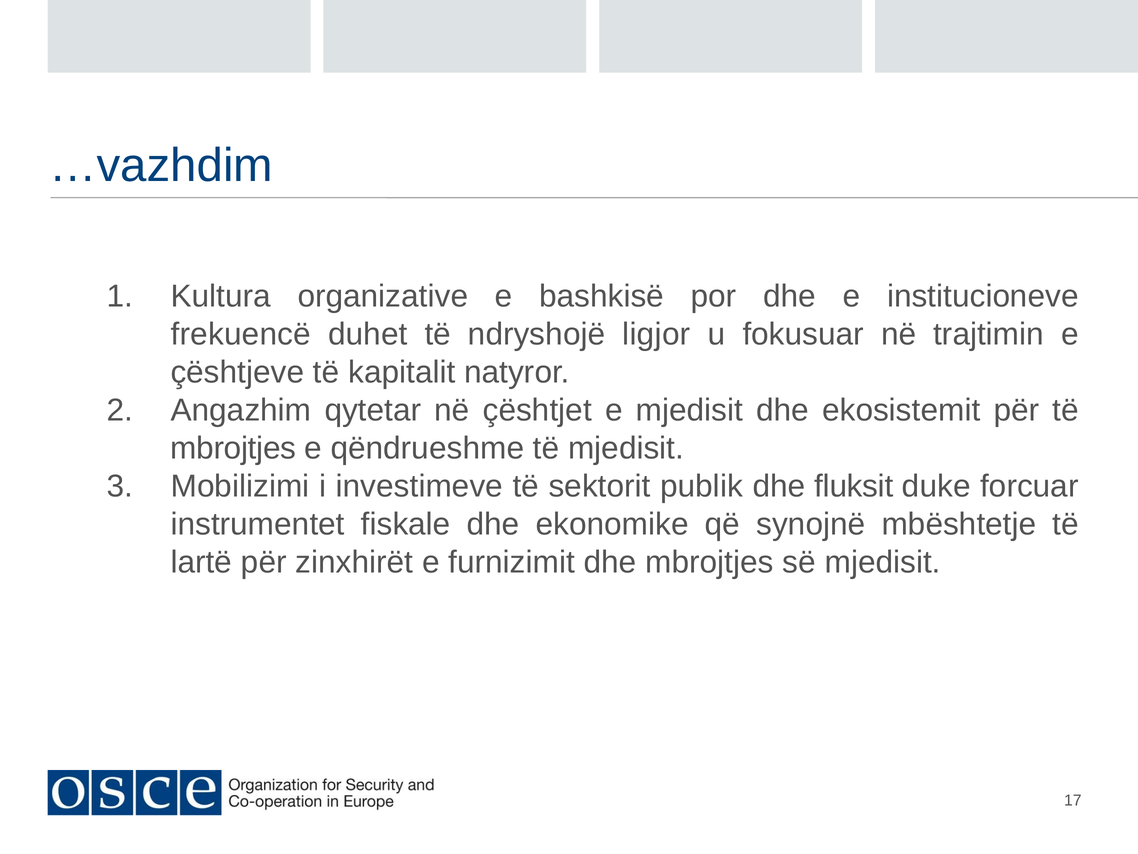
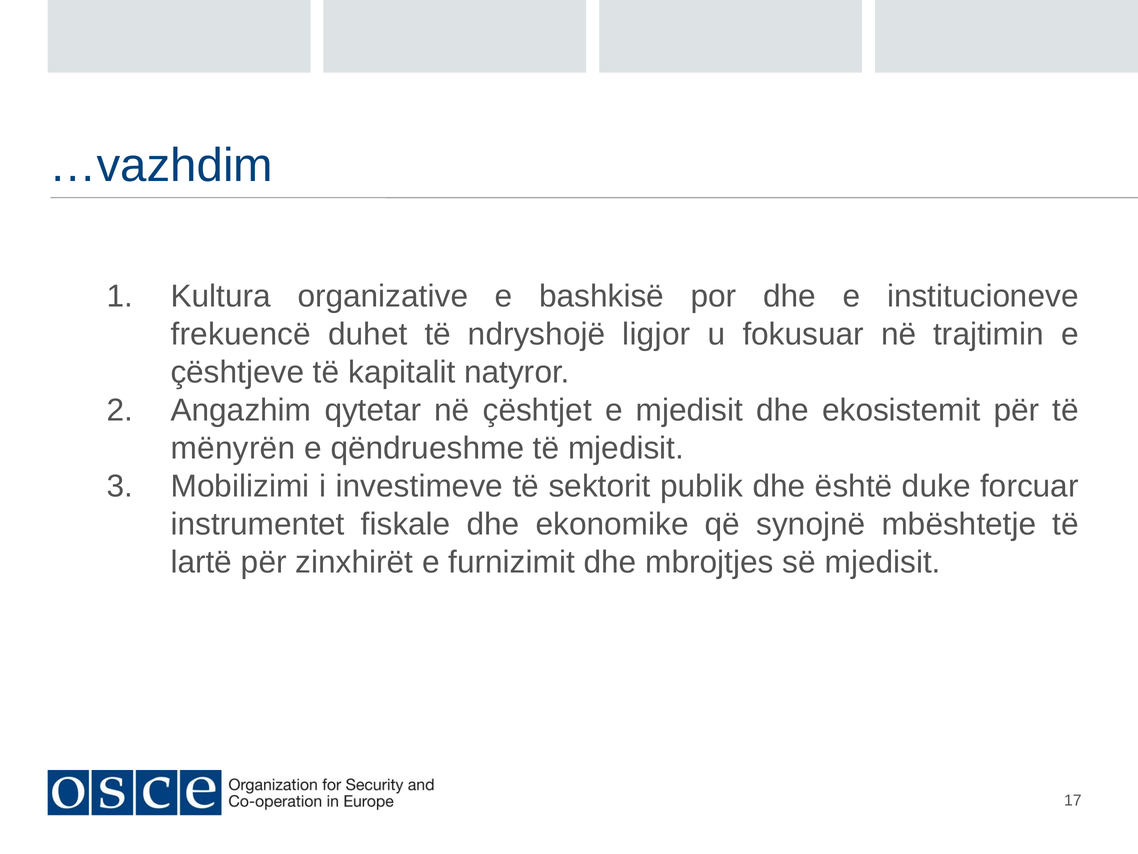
mbrojtjes at (233, 448): mbrojtjes -> mënyrën
fluksit: fluksit -> është
